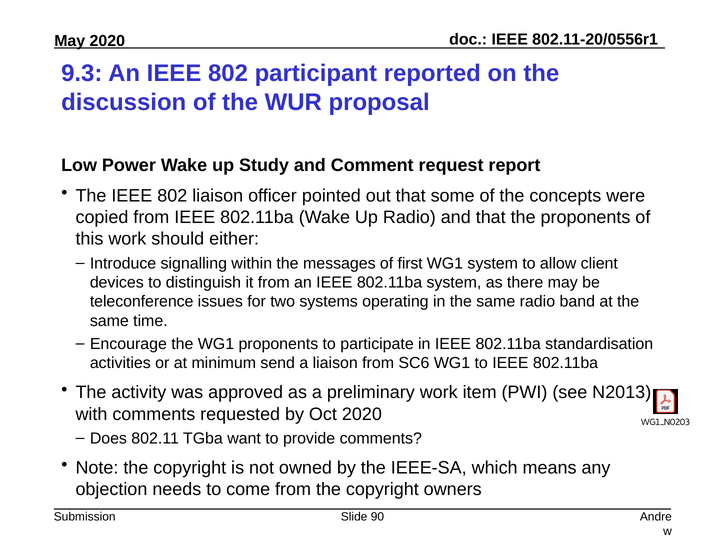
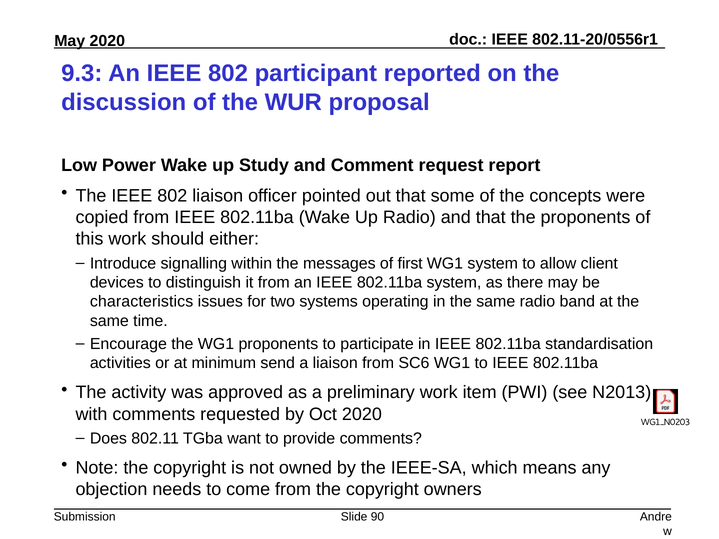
teleconference: teleconference -> characteristics
